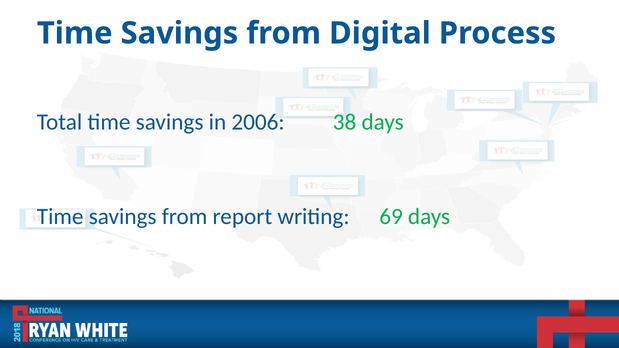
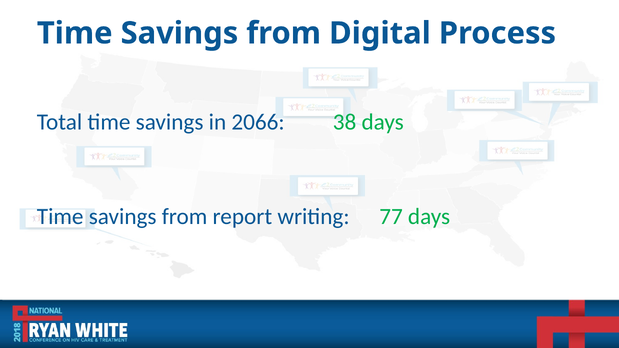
2006: 2006 -> 2066
69: 69 -> 77
